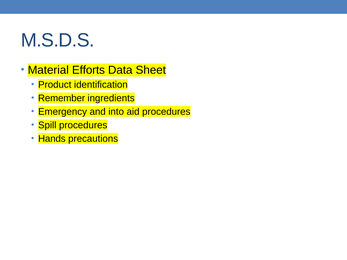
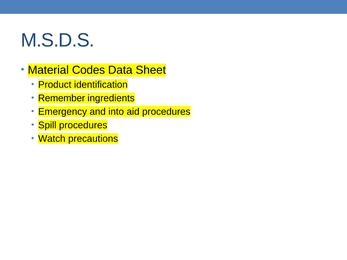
Efforts: Efforts -> Codes
Hands: Hands -> Watch
